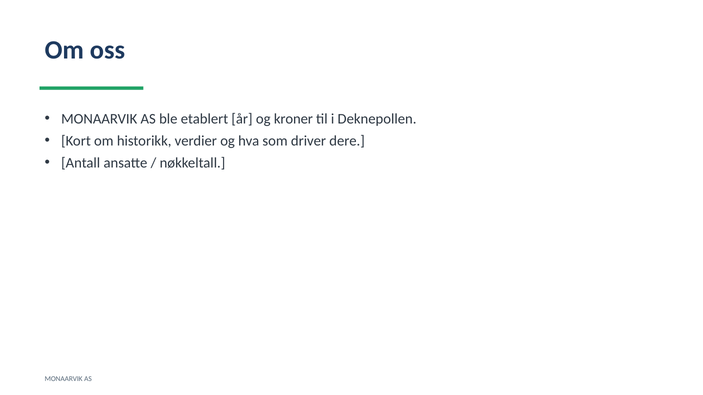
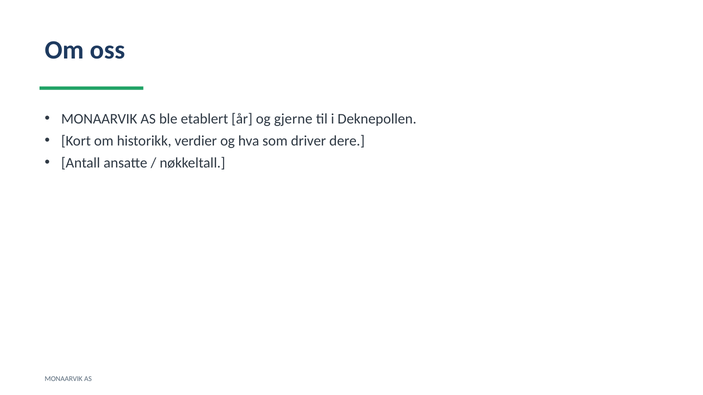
kroner: kroner -> gjerne
